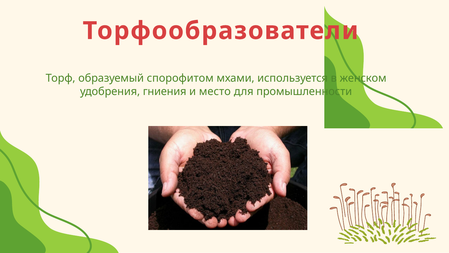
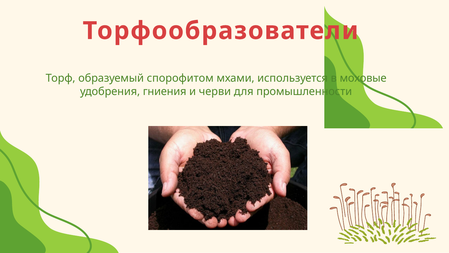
женском: женском -> моховые
место: место -> черви
